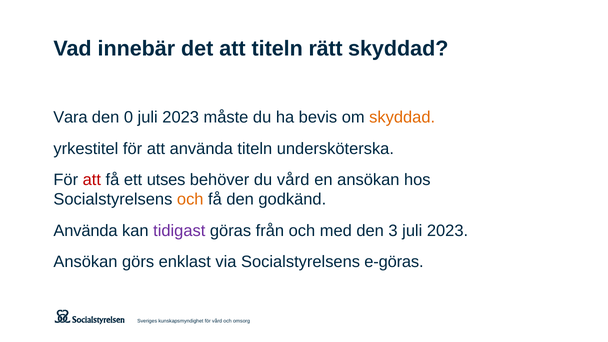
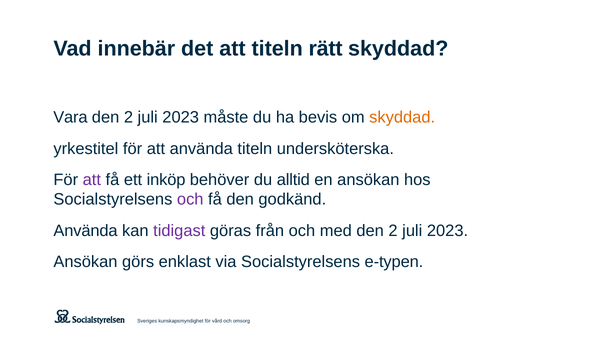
0 at (128, 117): 0 -> 2
att at (92, 180) colour: red -> purple
utses: utses -> inköp
du vård: vård -> alltid
och at (190, 200) colour: orange -> purple
med den 3: 3 -> 2
e-göras: e-göras -> e-typen
